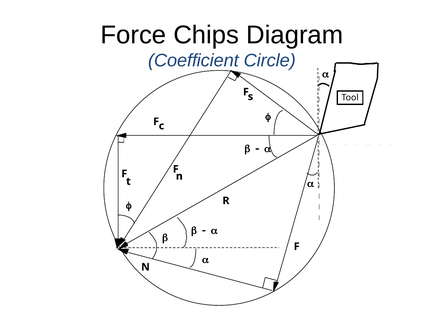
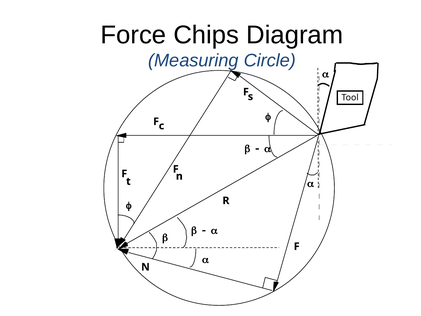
Coefficient: Coefficient -> Measuring
